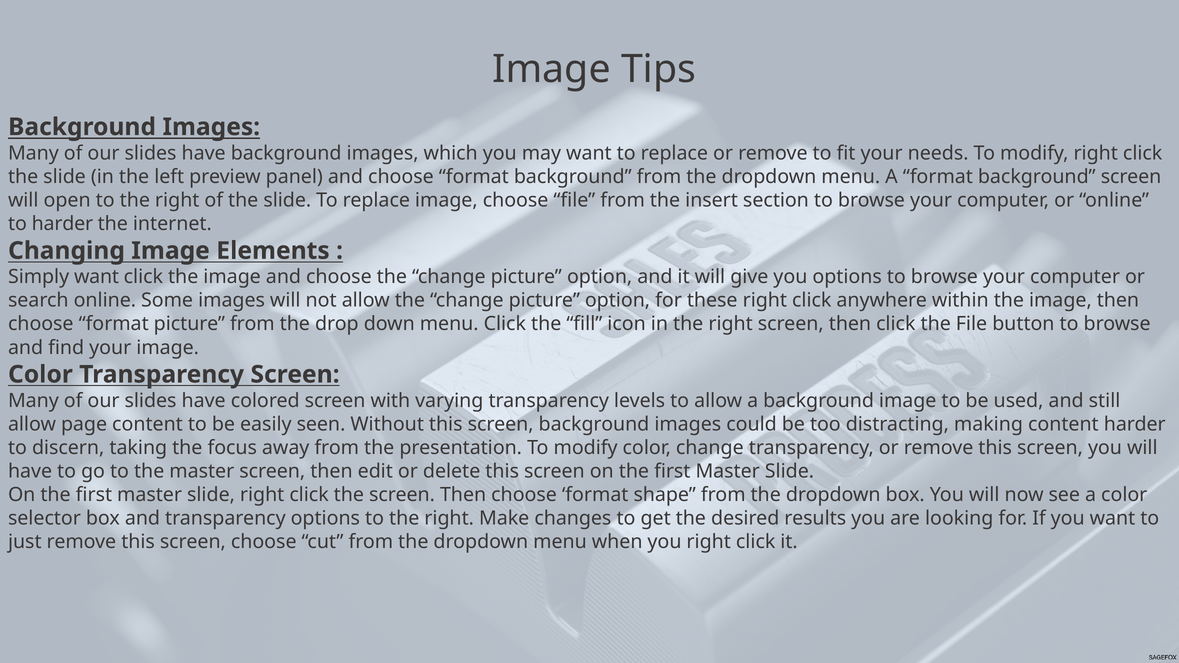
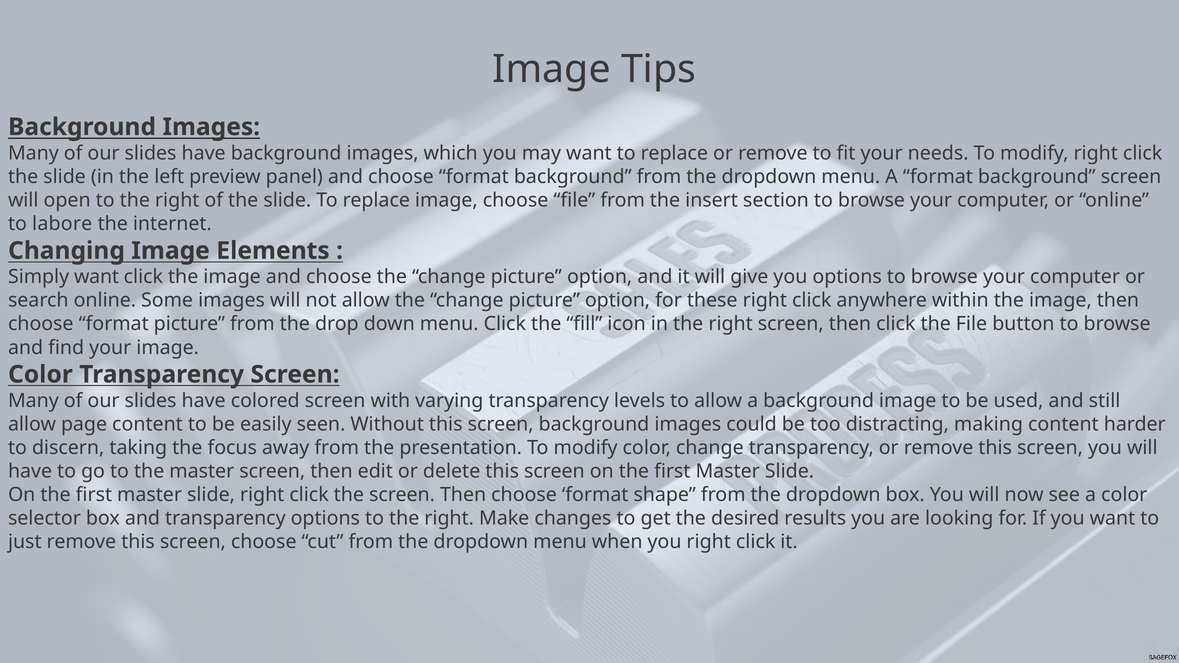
to harder: harder -> labore
